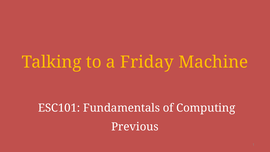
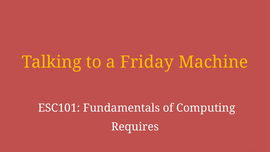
Previous: Previous -> Requires
